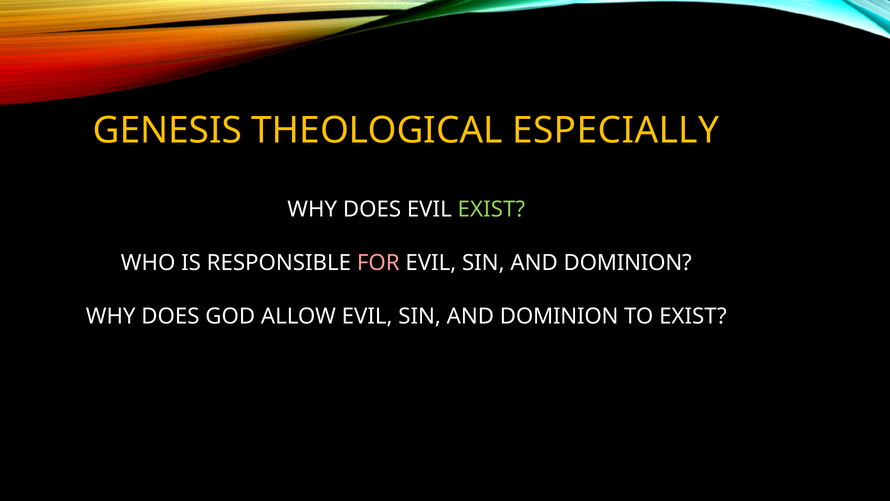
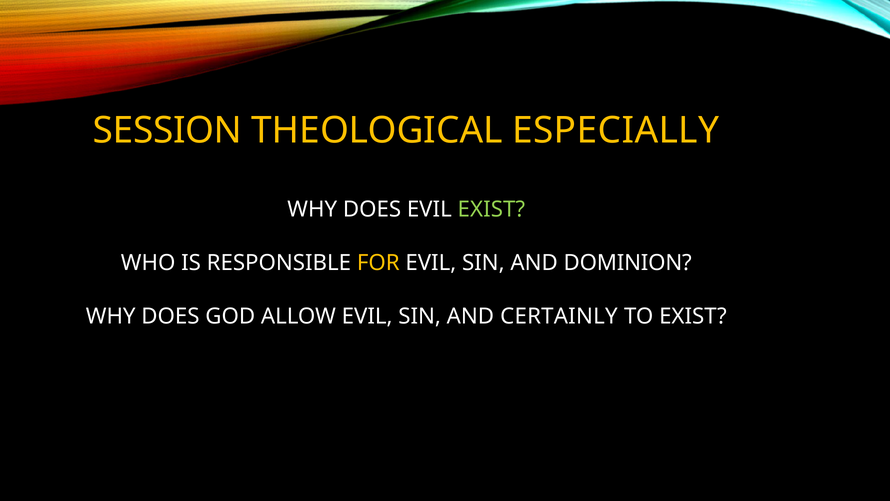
GENESIS: GENESIS -> SESSION
FOR colour: pink -> yellow
DOMINION at (559, 316): DOMINION -> CERTAINLY
